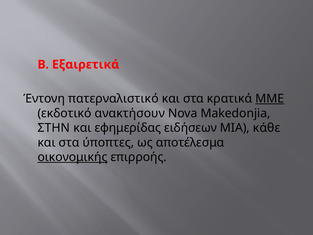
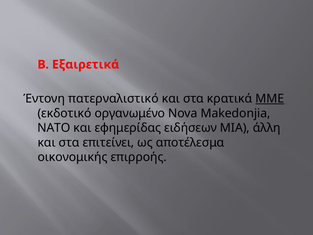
ανακτήσουν: ανακτήσουν -> οργανωμένο
ΣΤΗΝ: ΣΤΗΝ -> ΝΑΤΟ
κάθε: κάθε -> άλλη
ύποπτες: ύποπτες -> επιτείνει
οικονομικής underline: present -> none
